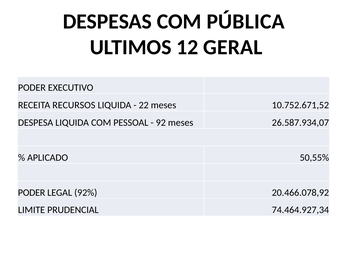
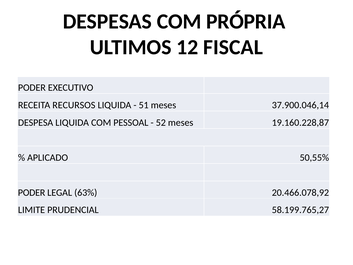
PÚBLICA: PÚBLICA -> PRÓPRIA
GERAL: GERAL -> FISCAL
22: 22 -> 51
10.752.671,52: 10.752.671,52 -> 37.900.046,14
92: 92 -> 52
26.587.934,07: 26.587.934,07 -> 19.160.228,87
92%: 92% -> 63%
74.464.927,34: 74.464.927,34 -> 58.199.765,27
